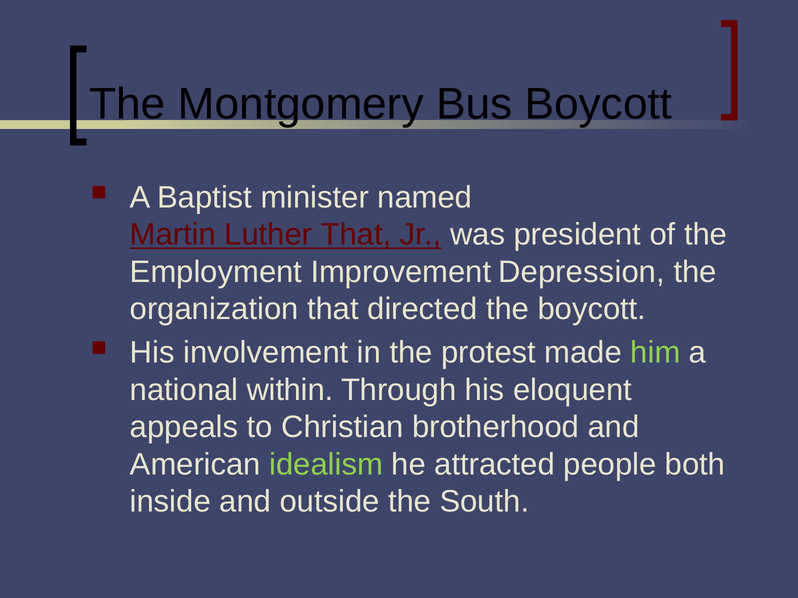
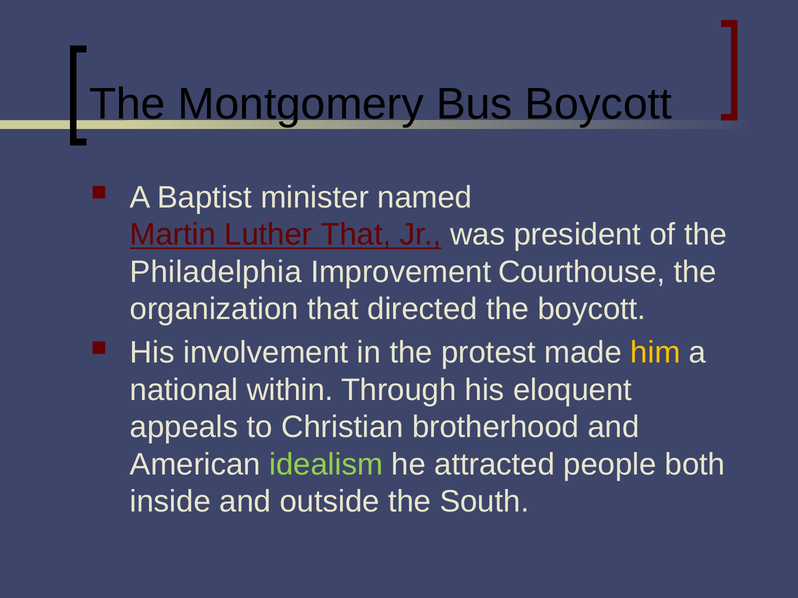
Employment: Employment -> Philadelphia
Depression: Depression -> Courthouse
him colour: light green -> yellow
